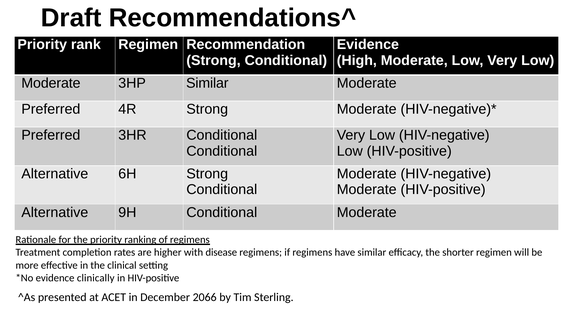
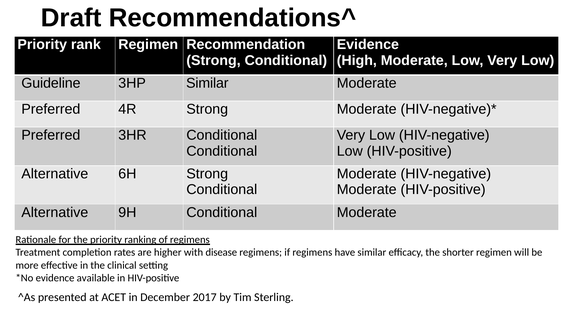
Moderate at (51, 83): Moderate -> Guideline
clinically: clinically -> available
2066: 2066 -> 2017
